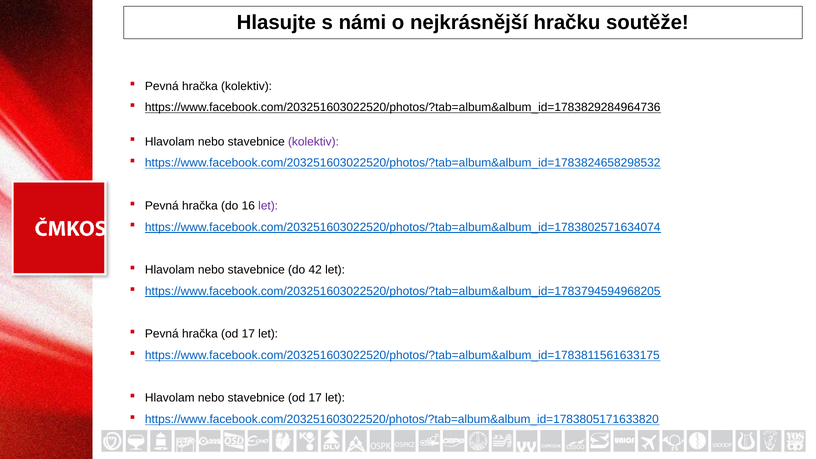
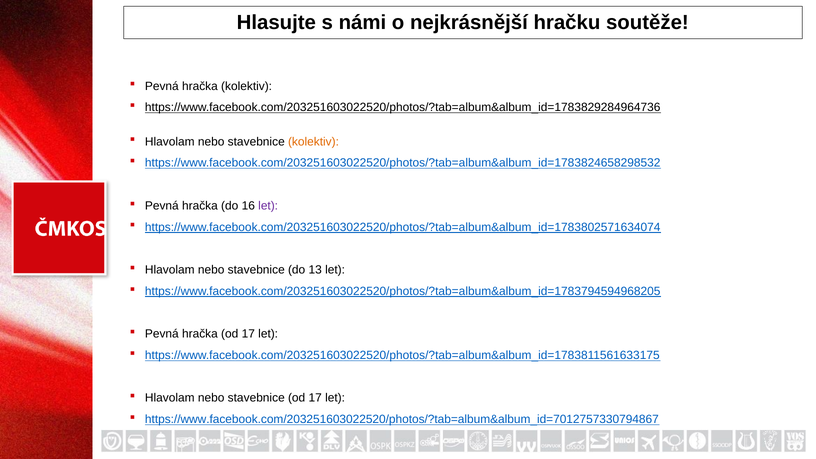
kolektiv at (313, 142) colour: purple -> orange
42: 42 -> 13
https://www.facebook.com/203251603022520/photos/?tab=album&album_id=1783805171633820: https://www.facebook.com/203251603022520/photos/?tab=album&album_id=1783805171633820 -> https://www.facebook.com/203251603022520/photos/?tab=album&album_id=7012757330794867
